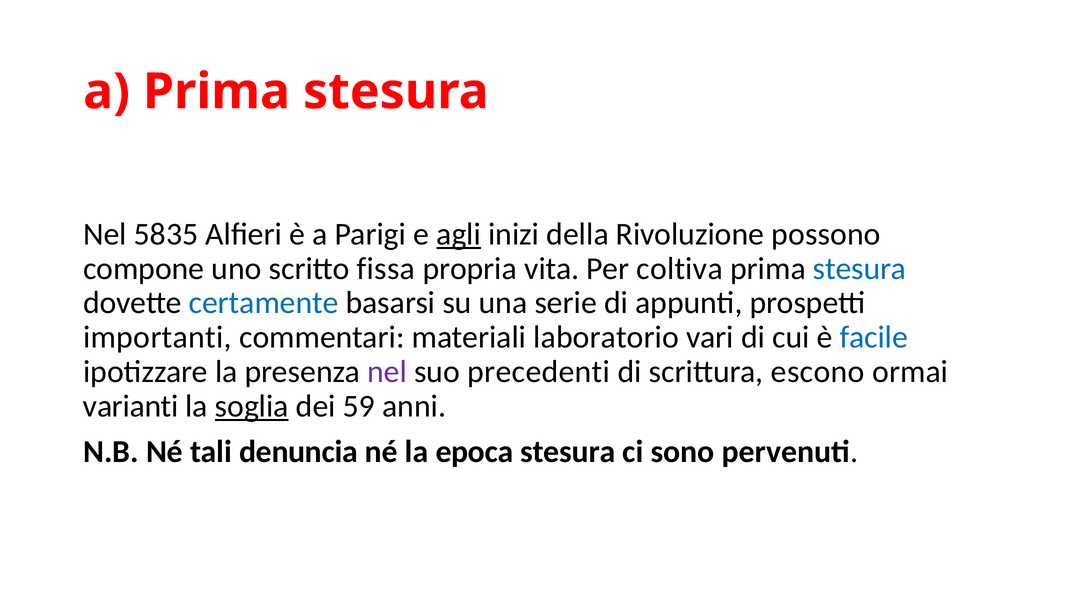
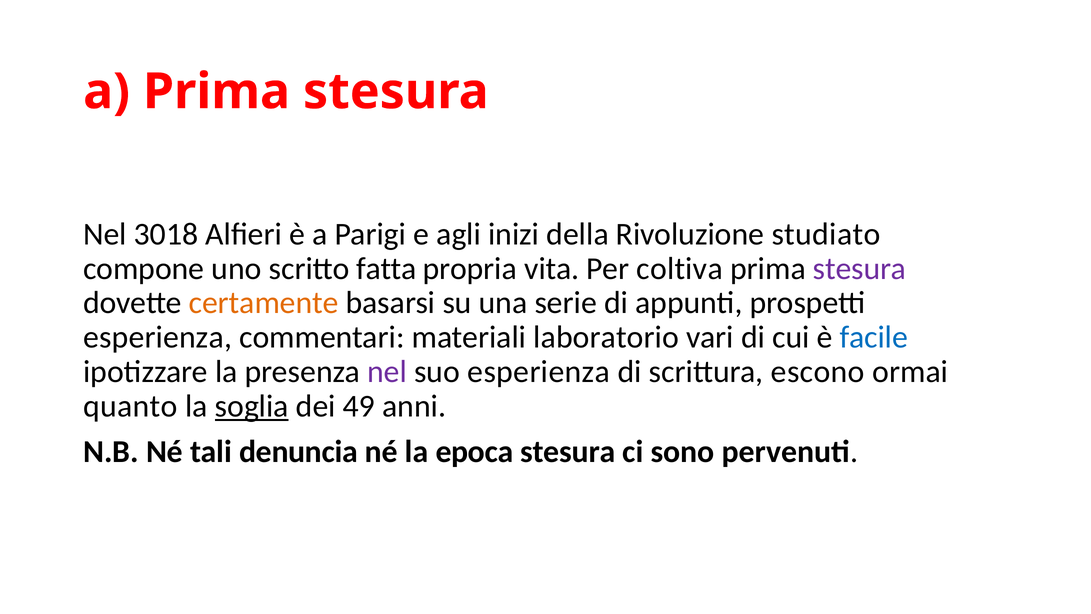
5835: 5835 -> 3018
agli underline: present -> none
possono: possono -> studiato
fissa: fissa -> fatta
stesura at (860, 268) colour: blue -> purple
certamente colour: blue -> orange
importanti at (158, 337): importanti -> esperienza
suo precedenti: precedenti -> esperienza
varianti: varianti -> quanto
59: 59 -> 49
